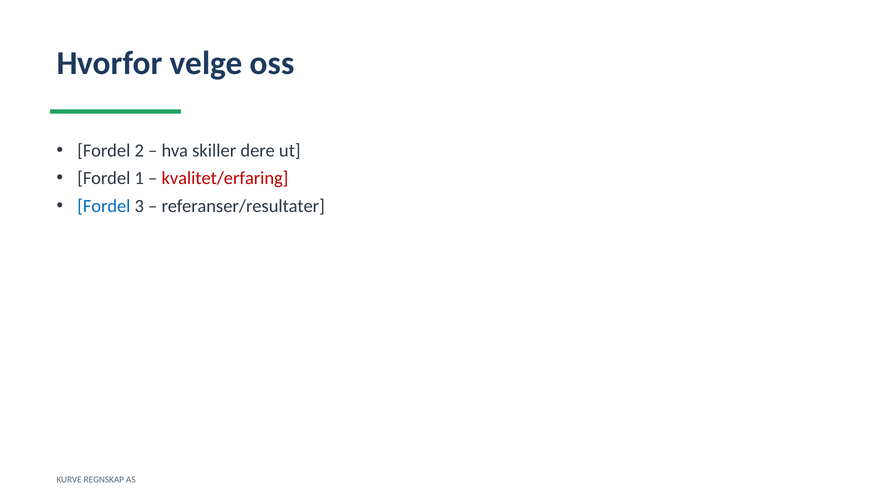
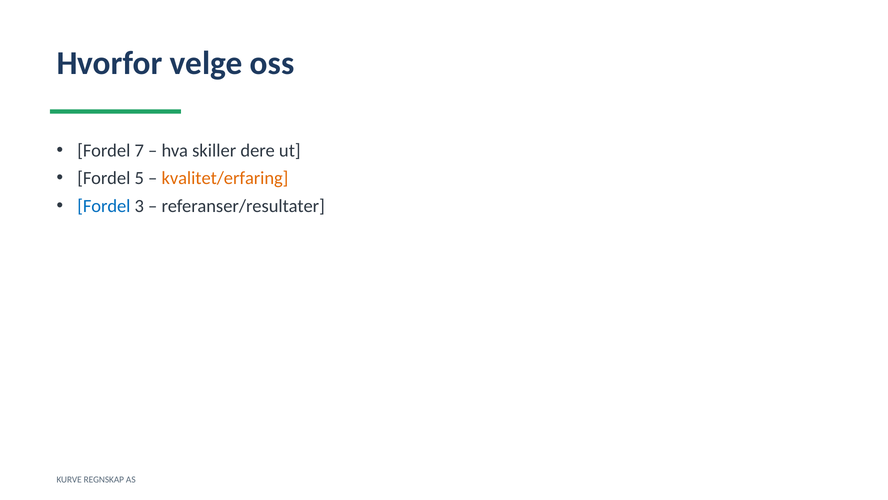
2: 2 -> 7
1: 1 -> 5
kvalitet/erfaring colour: red -> orange
